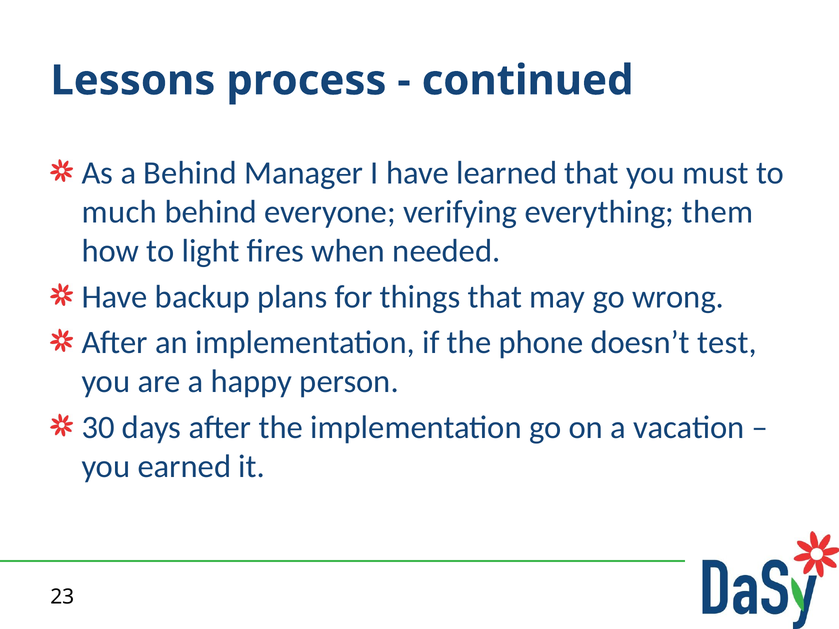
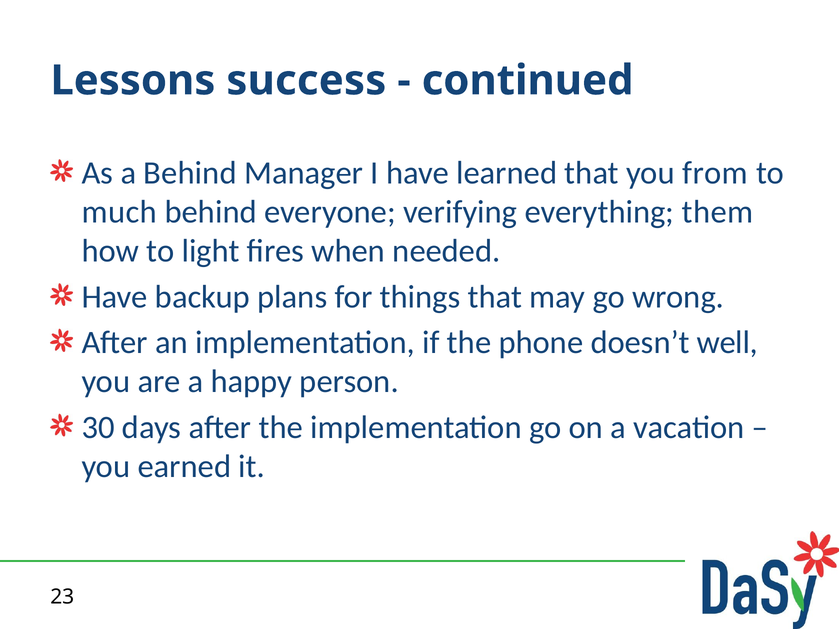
process: process -> success
must: must -> from
test: test -> well
